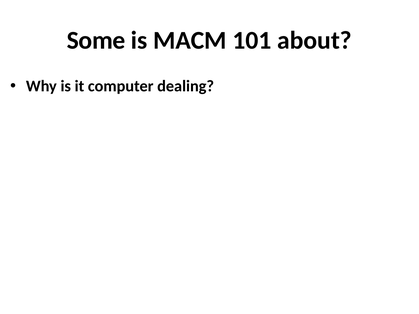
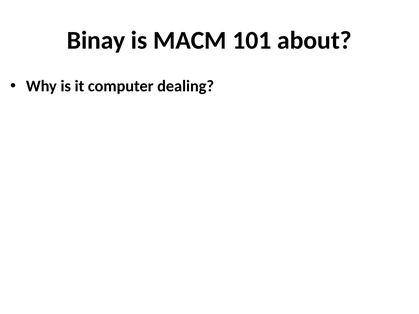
Some: Some -> Binay
